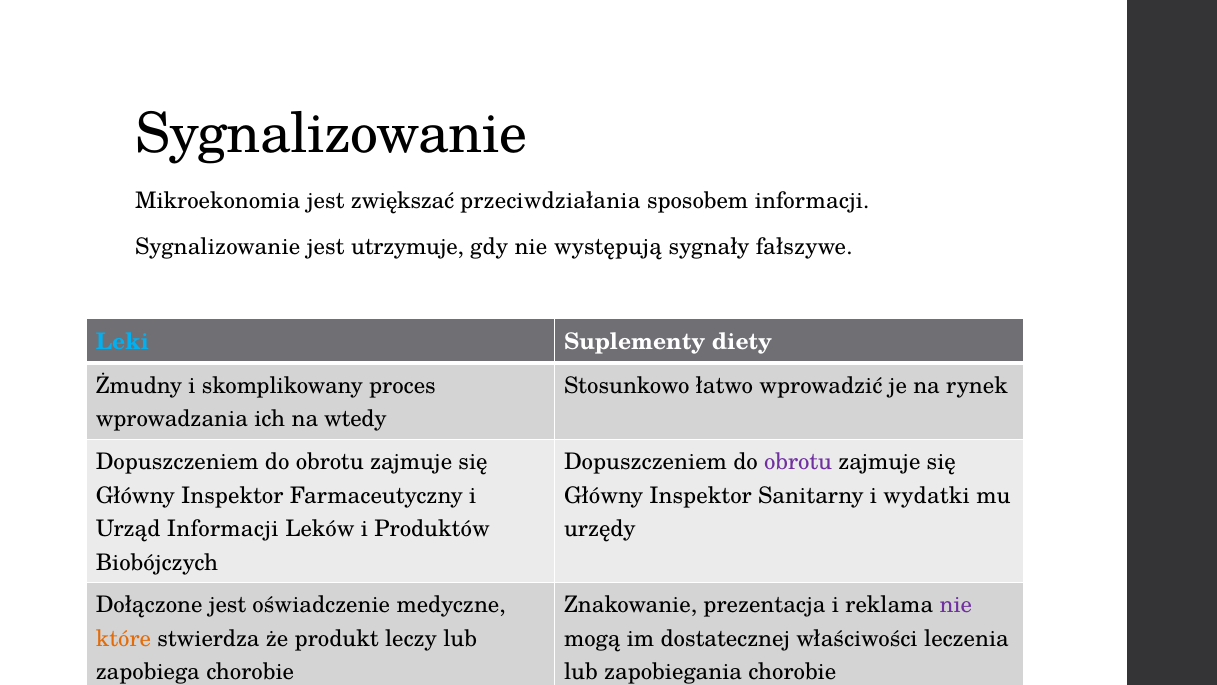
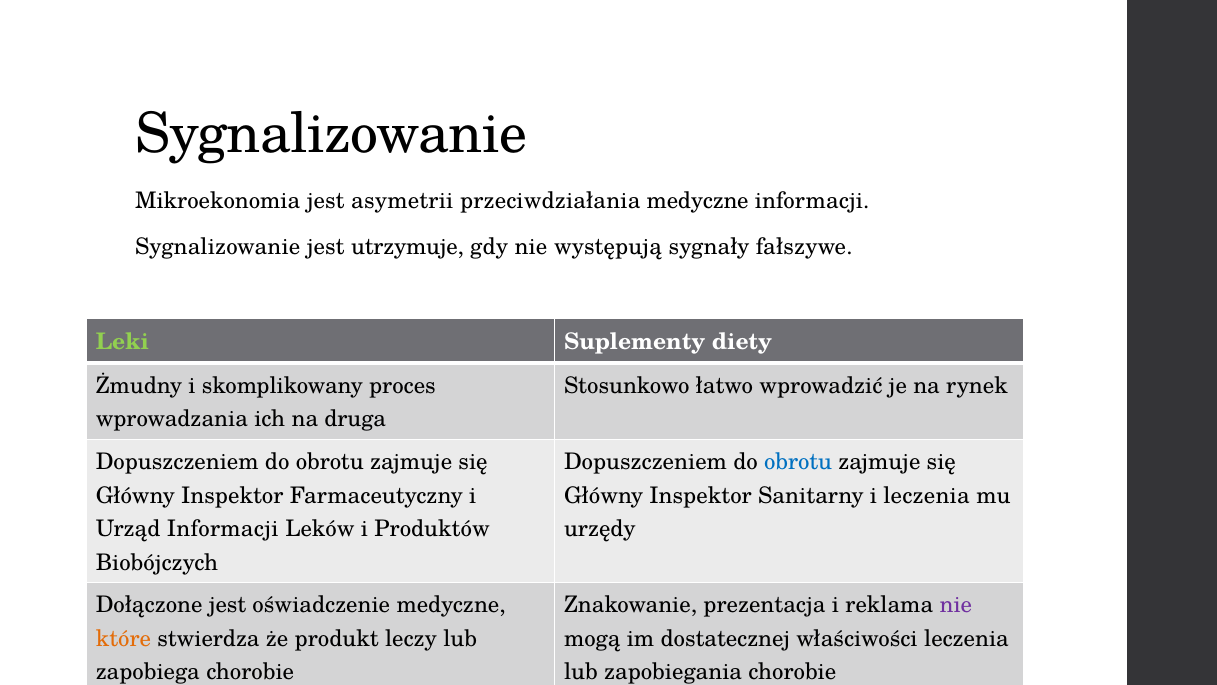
zwiększać: zwiększać -> asymetrii
przeciwdziałania sposobem: sposobem -> medyczne
Leki colour: light blue -> light green
wtedy: wtedy -> druga
obrotu at (798, 462) colour: purple -> blue
i wydatki: wydatki -> leczenia
